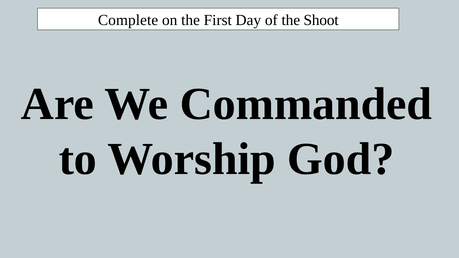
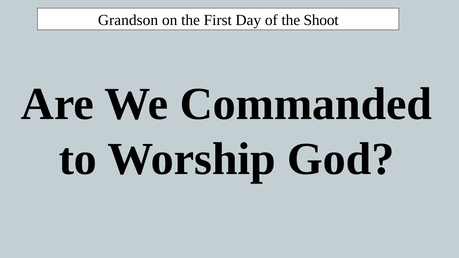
Complete: Complete -> Grandson
